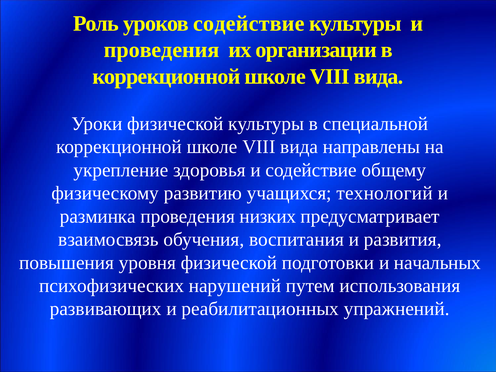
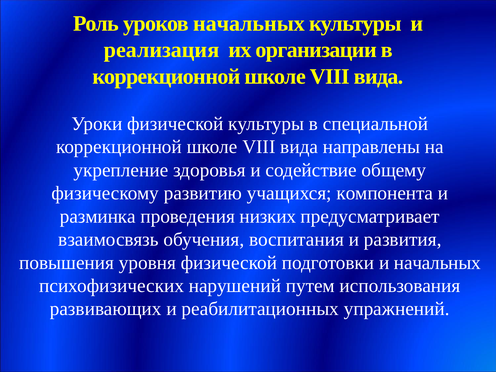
уроков содействие: содействие -> начальных
проведения at (162, 50): проведения -> реализация
технологий: технологий -> компонента
